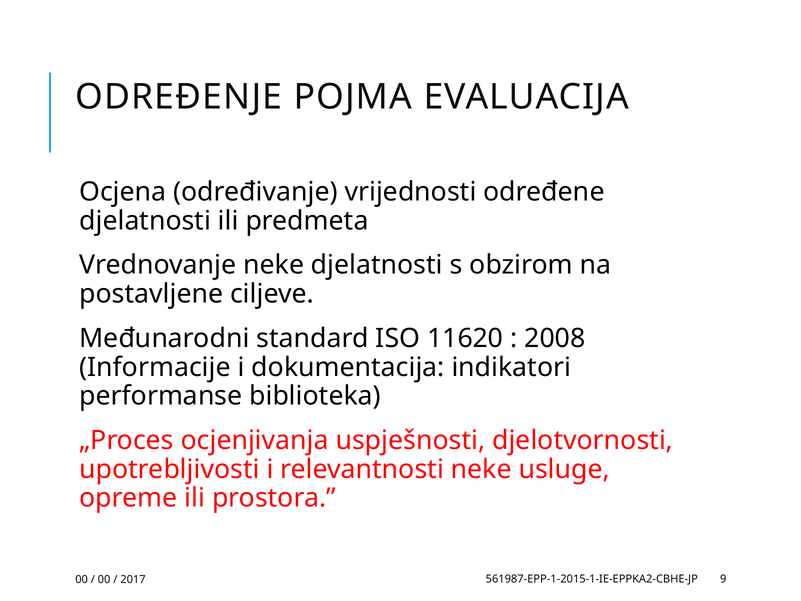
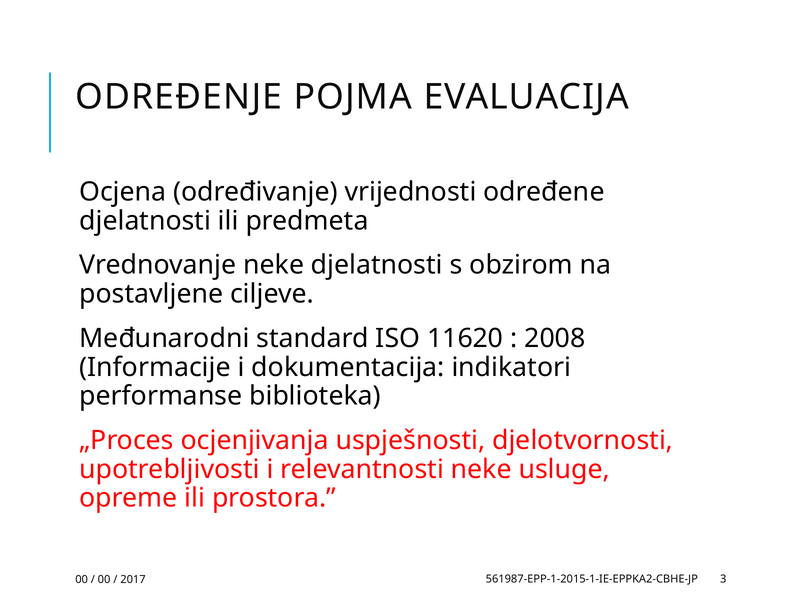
9: 9 -> 3
